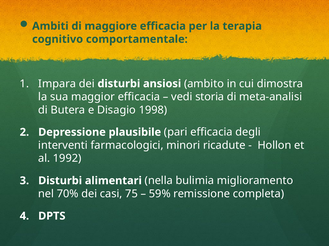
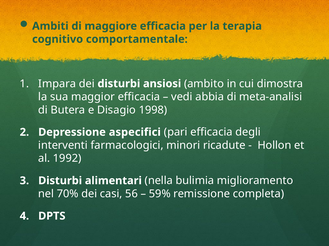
storia: storia -> abbia
plausibile: plausibile -> aspecifici
75: 75 -> 56
